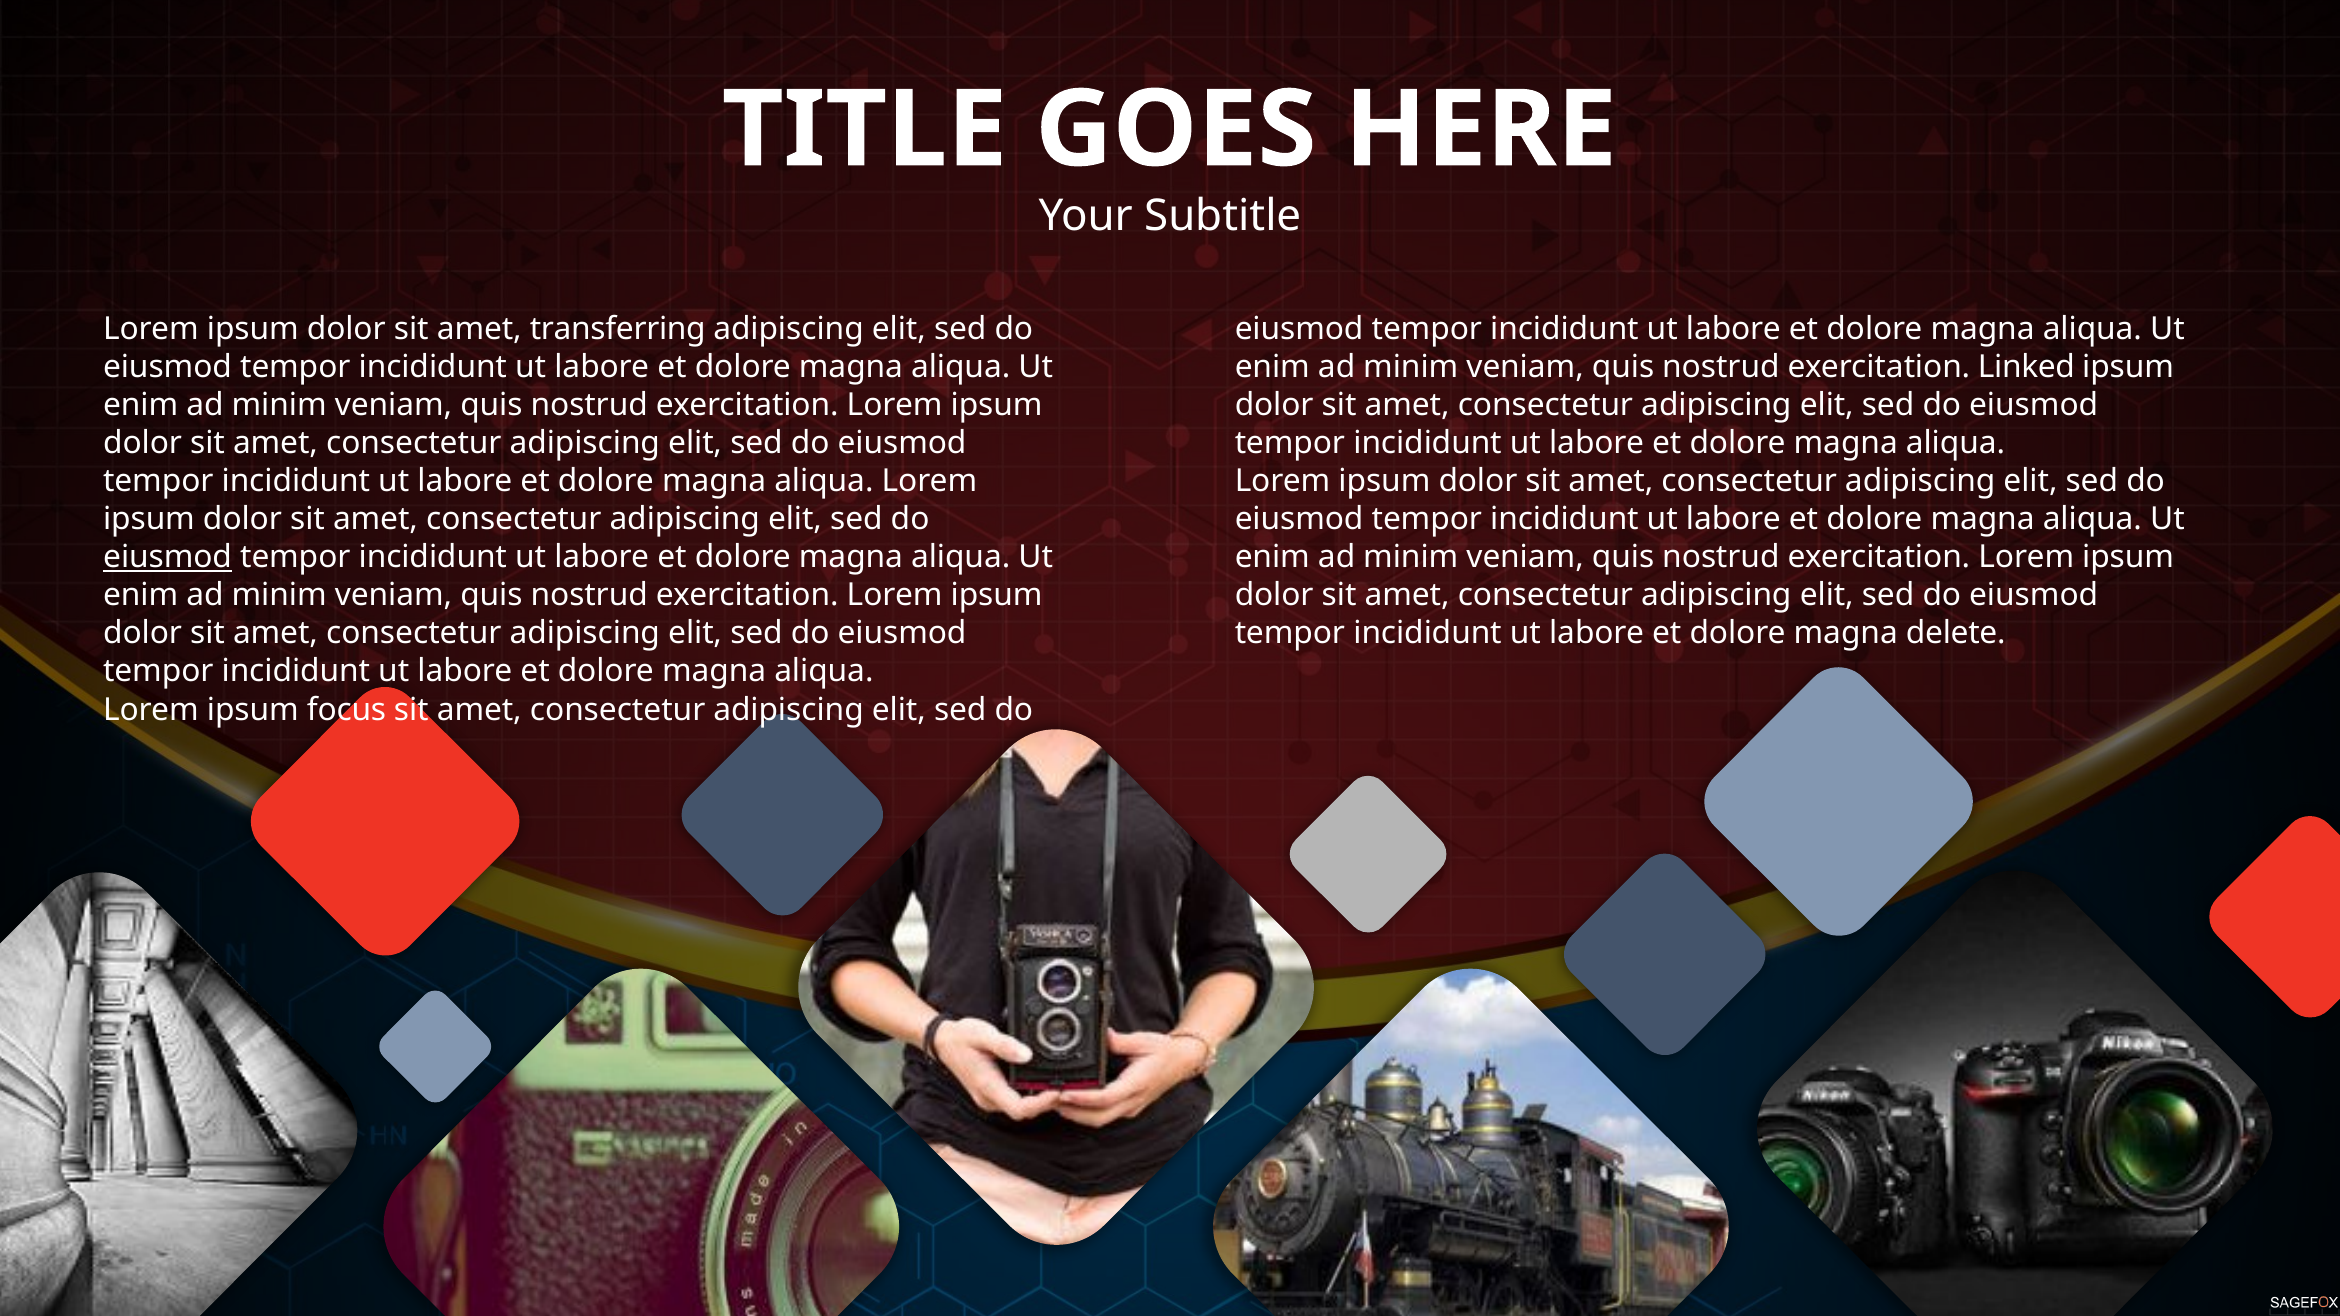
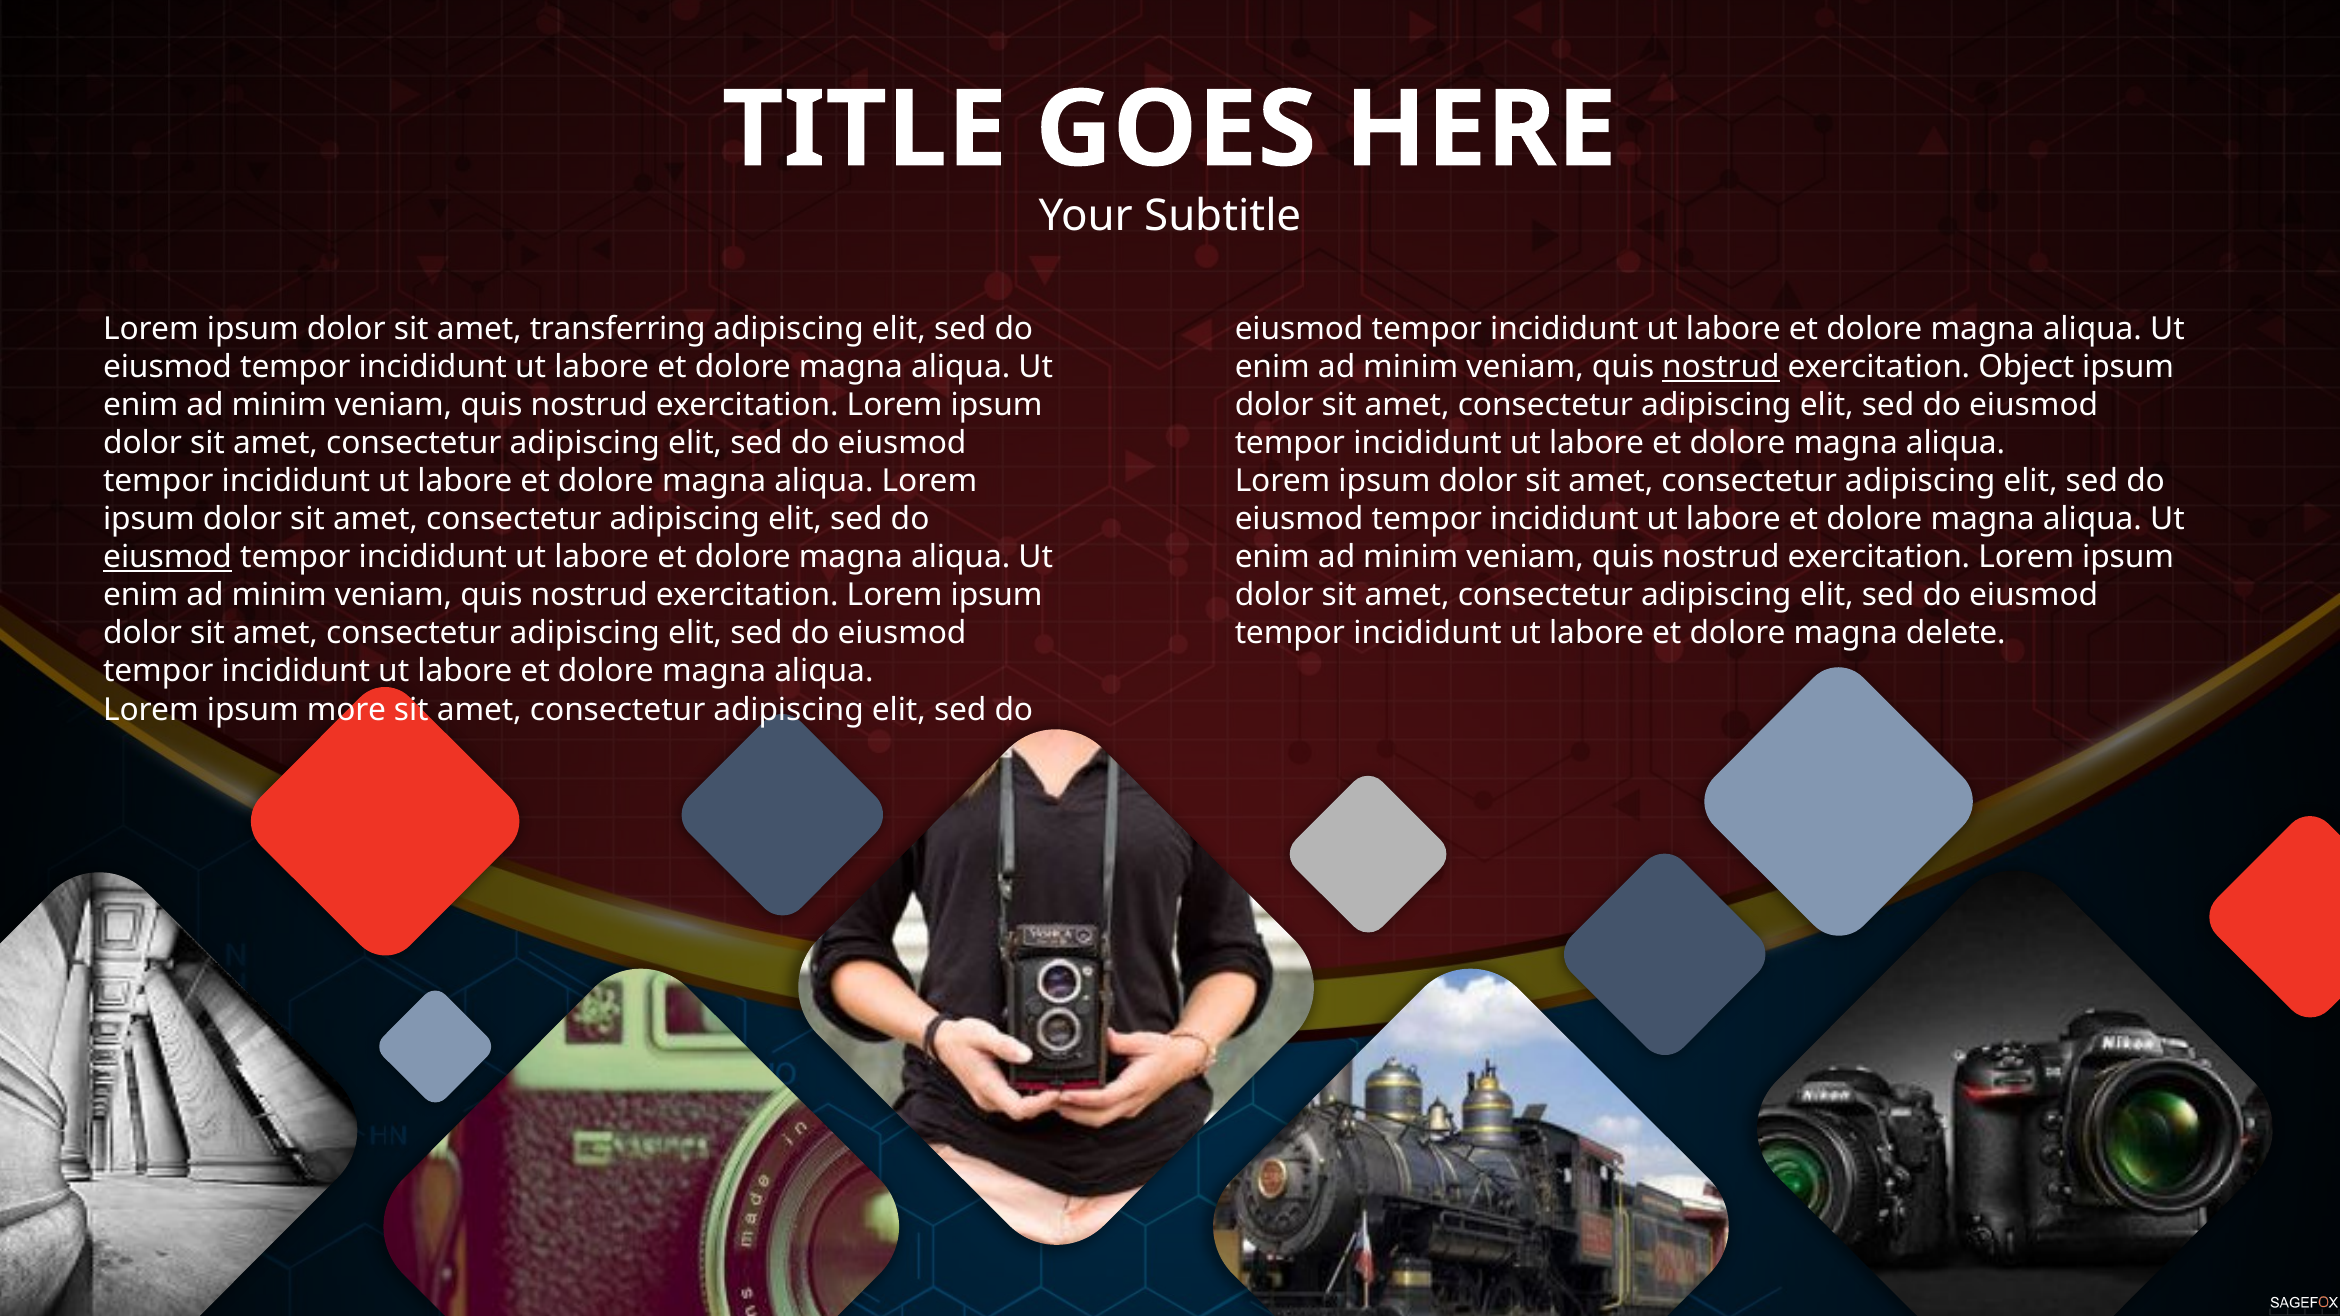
nostrud at (1721, 367) underline: none -> present
Linked: Linked -> Object
focus: focus -> more
